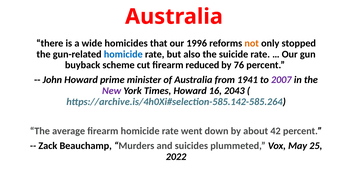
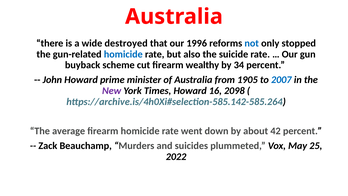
homicides: homicides -> destroyed
not colour: orange -> blue
reduced: reduced -> wealthy
76: 76 -> 34
1941: 1941 -> 1905
2007 colour: purple -> blue
2043: 2043 -> 2098
